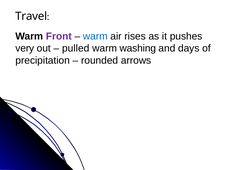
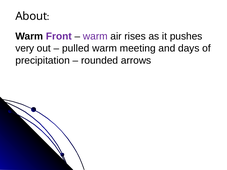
Travel: Travel -> About
warm at (95, 36) colour: blue -> purple
washing: washing -> meeting
